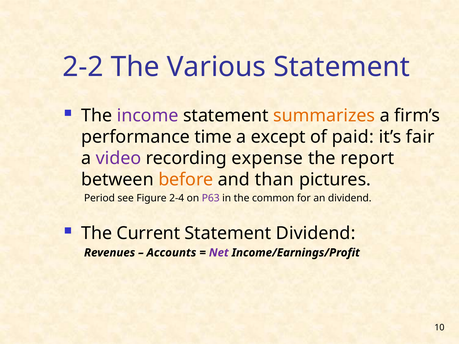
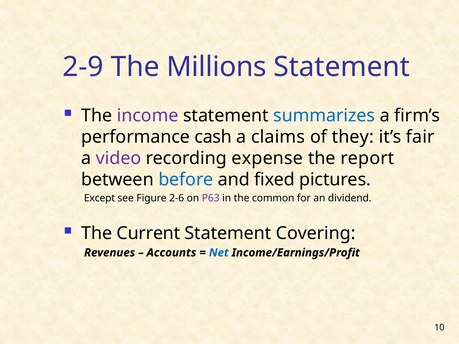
2-2: 2-2 -> 2-9
Various: Various -> Millions
summarizes colour: orange -> blue
time: time -> cash
except: except -> claims
paid: paid -> they
before colour: orange -> blue
than: than -> fixed
Period: Period -> Except
2-4: 2-4 -> 2-6
Statement Dividend: Dividend -> Covering
Net colour: purple -> blue
